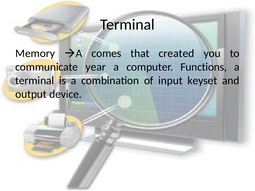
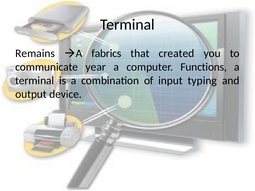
Memory: Memory -> Remains
comes: comes -> fabrics
keyset: keyset -> typing
